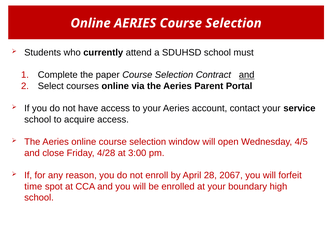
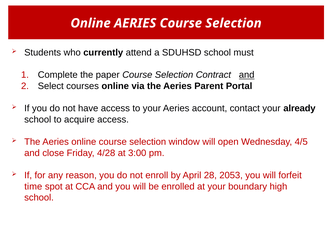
service: service -> already
2067: 2067 -> 2053
